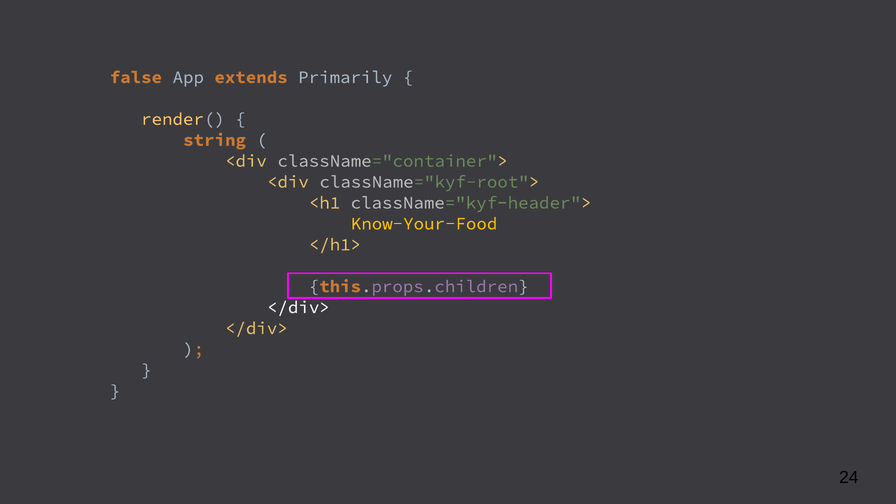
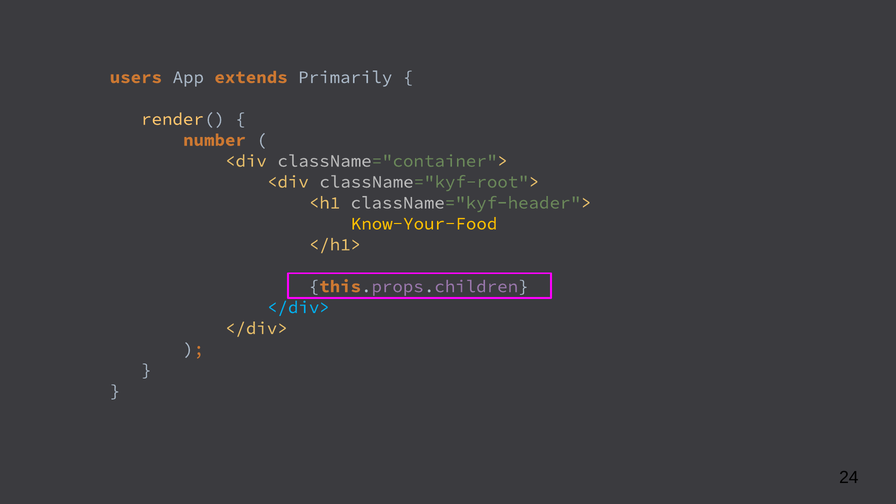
false: false -> users
string: string -> number
</div> at (298, 307) colour: white -> light blue
